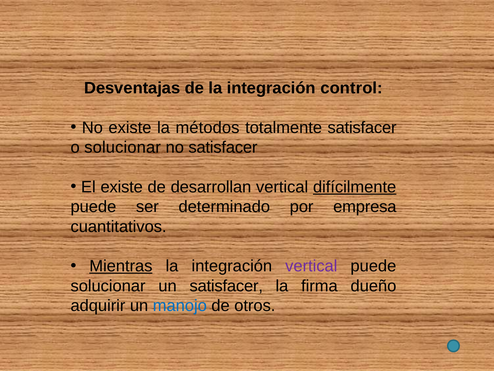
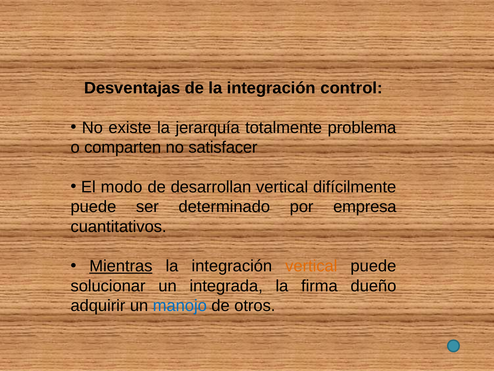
métodos: métodos -> jerarquía
totalmente satisfacer: satisfacer -> problema
o solucionar: solucionar -> comparten
El existe: existe -> modo
difícilmente underline: present -> none
vertical at (311, 266) colour: purple -> orange
un satisfacer: satisfacer -> integrada
